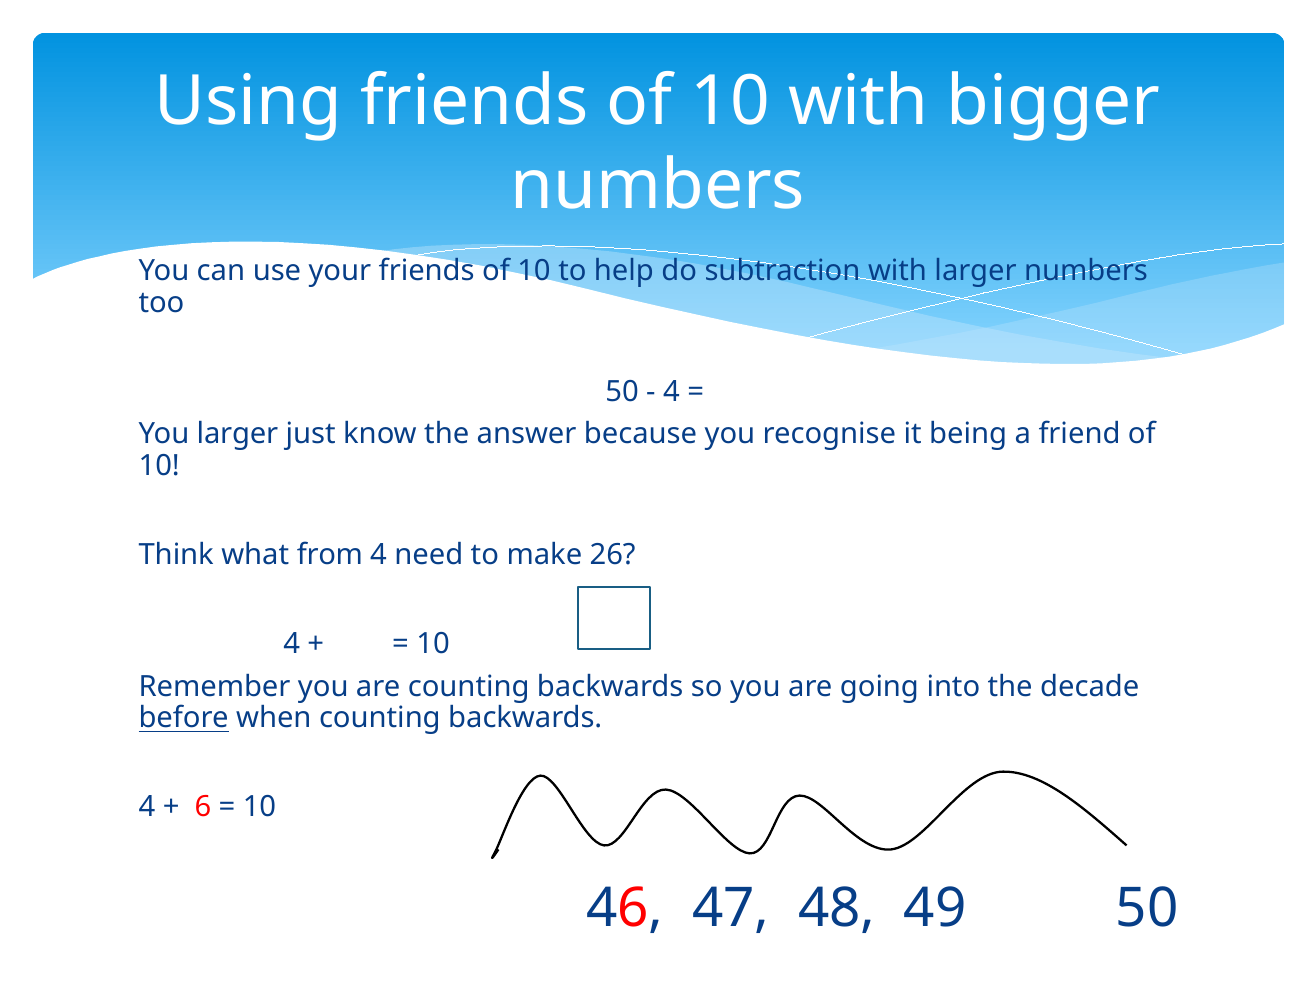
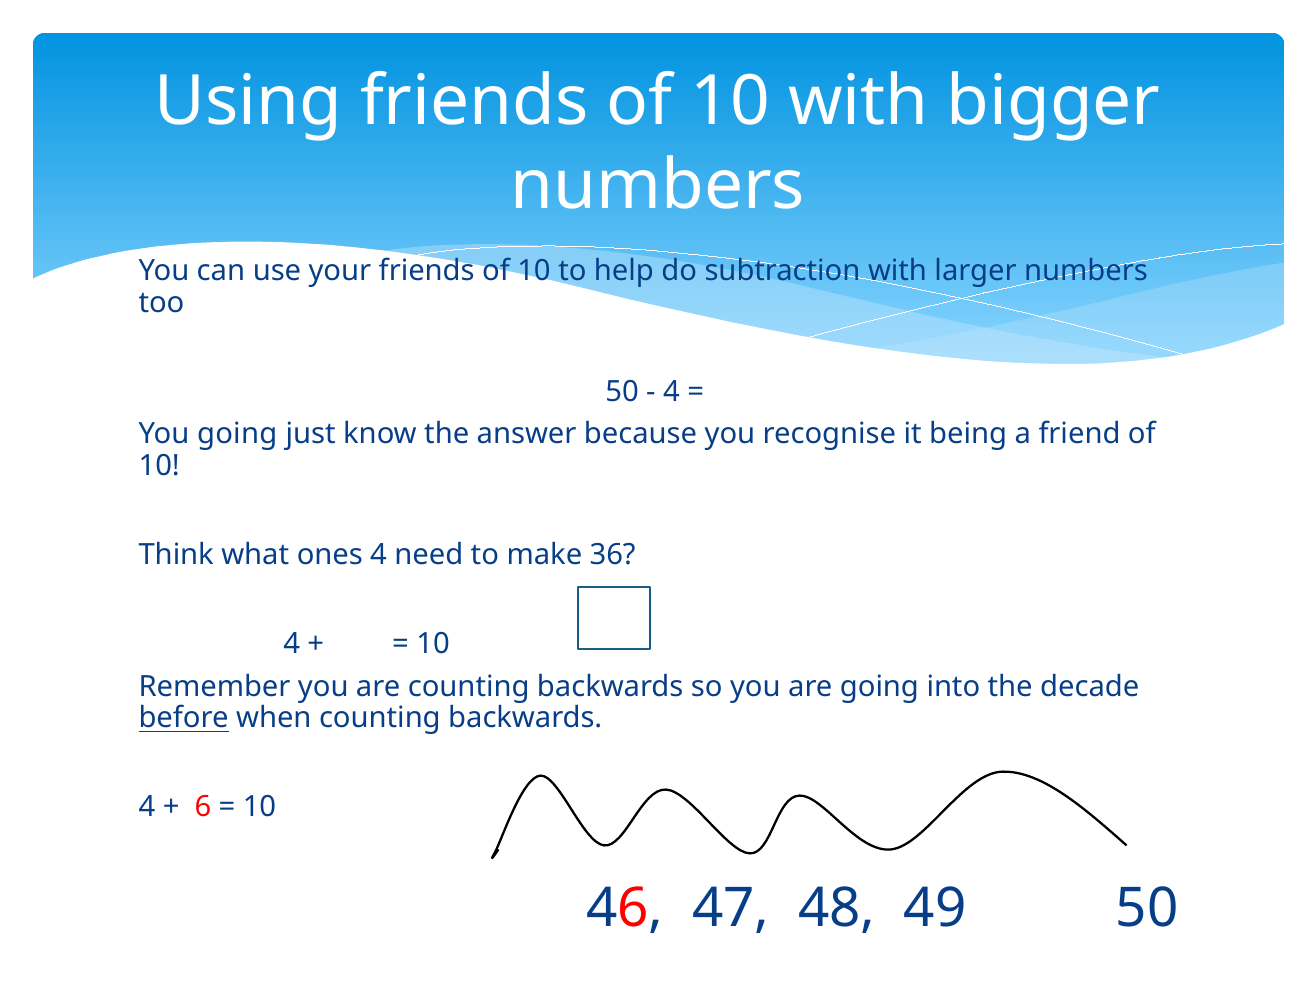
You larger: larger -> going
from: from -> ones
26: 26 -> 36
